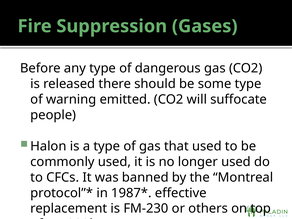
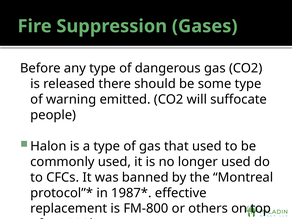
FM-230: FM-230 -> FM-800
